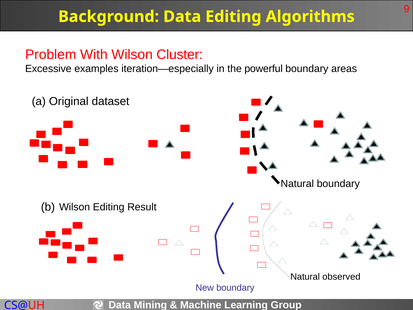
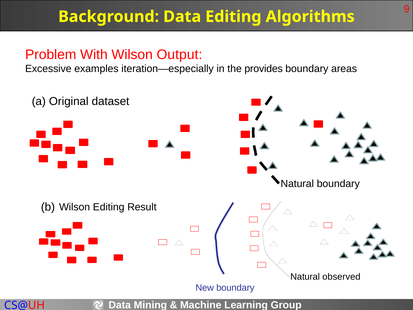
Cluster: Cluster -> Output
powerful: powerful -> provides
